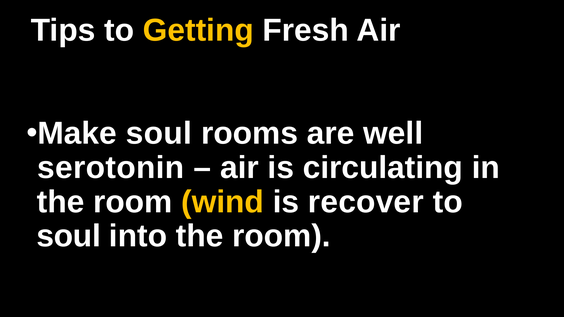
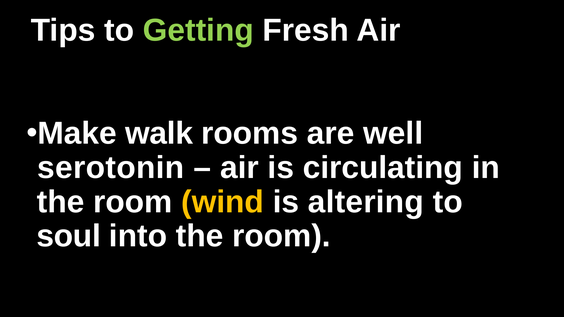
Getting colour: yellow -> light green
Make soul: soul -> walk
recover: recover -> altering
